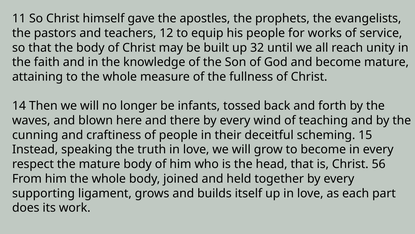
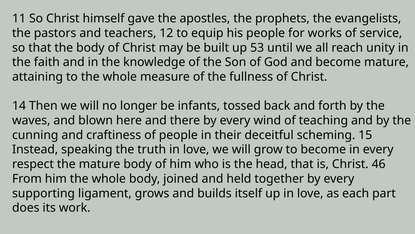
32: 32 -> 53
56: 56 -> 46
